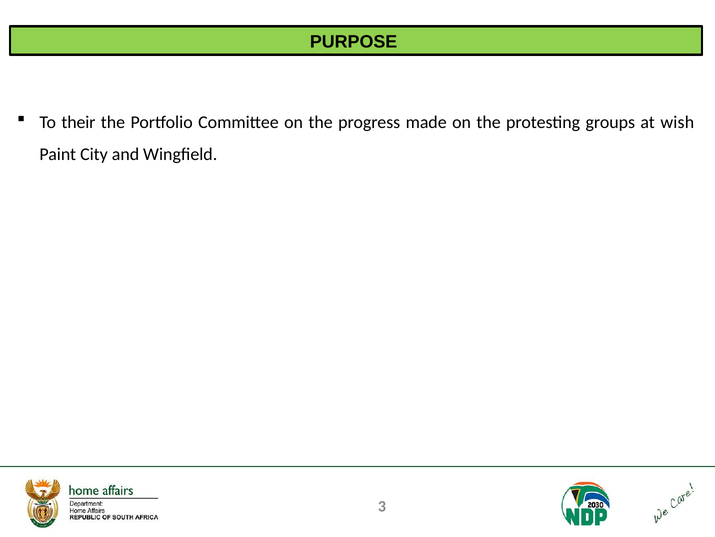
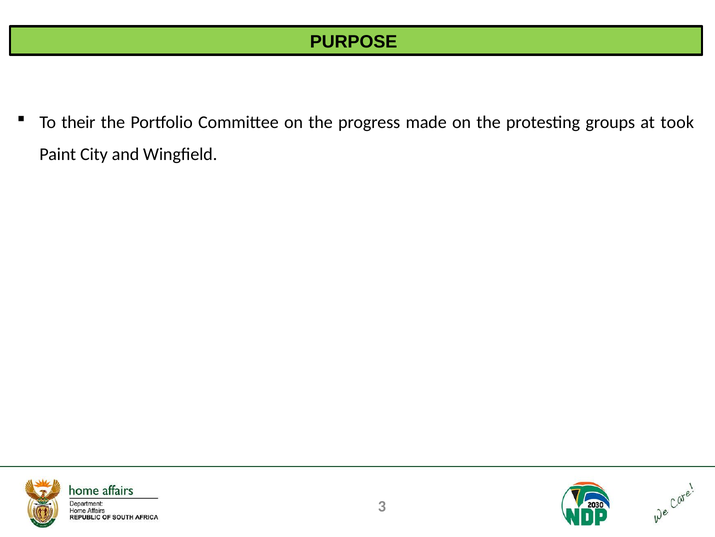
wish: wish -> took
